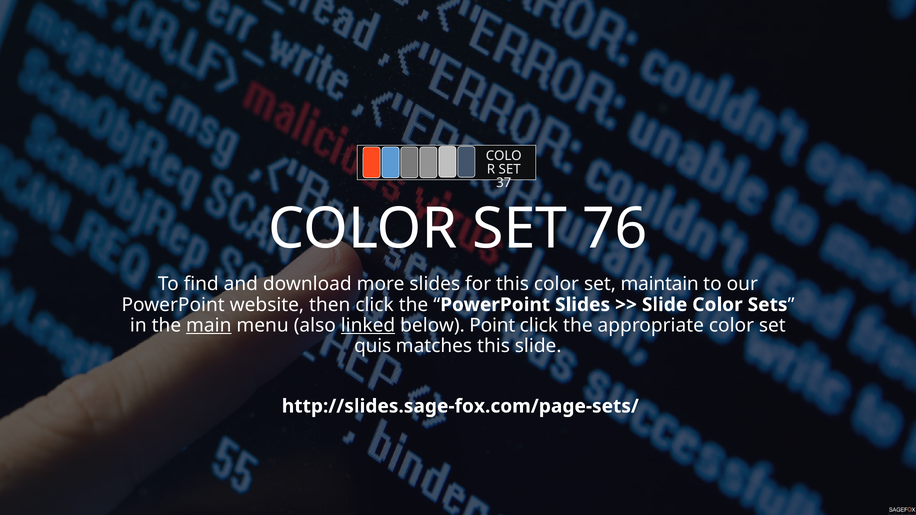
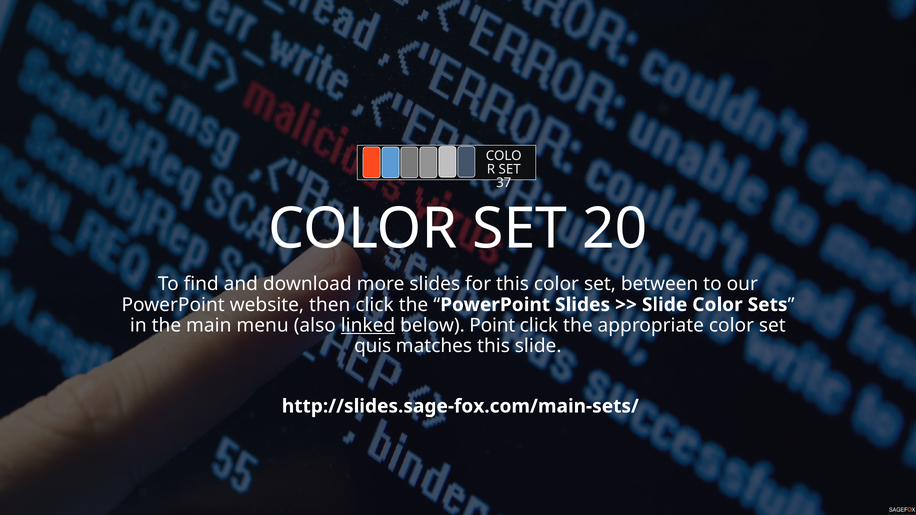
76: 76 -> 20
maintain: maintain -> between
main underline: present -> none
http://slides.sage-fox.com/page-sets/: http://slides.sage-fox.com/page-sets/ -> http://slides.sage-fox.com/main-sets/
